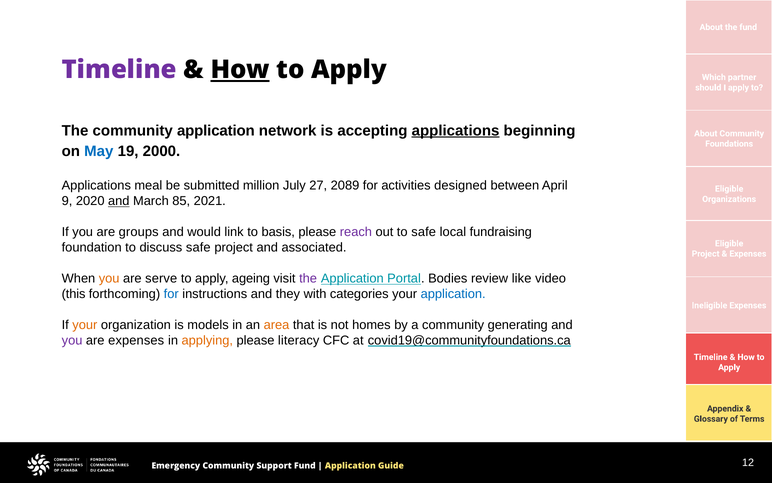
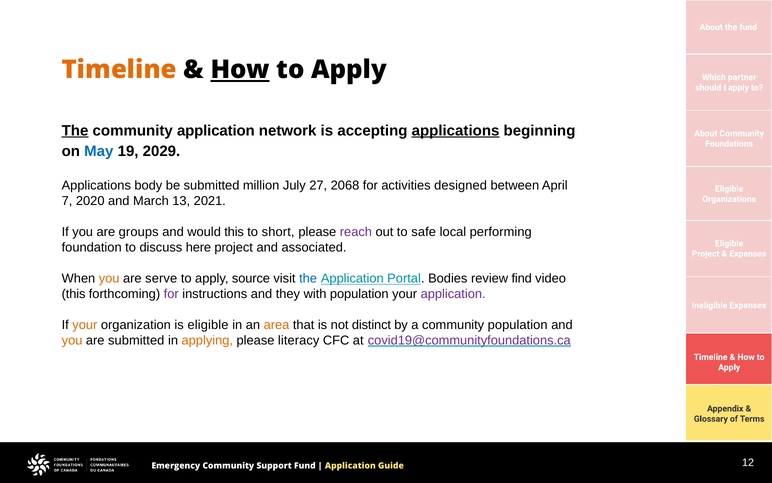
Timeline at (119, 70) colour: purple -> orange
The at (75, 131) underline: none -> present
2000: 2000 -> 2029
meal: meal -> body
2089: 2089 -> 2068
9: 9 -> 7
and at (119, 201) underline: present -> none
85: 85 -> 13
would link: link -> this
basis: basis -> short
fundraising: fundraising -> performing
discuss safe: safe -> here
ageing: ageing -> source
the at (308, 278) colour: purple -> blue
like: like -> find
for at (171, 294) colour: blue -> purple
with categories: categories -> population
application at (453, 294) colour: blue -> purple
is models: models -> eligible
homes: homes -> distinct
community generating: generating -> population
you at (72, 340) colour: purple -> orange
are expenses: expenses -> submitted
covid19@communityfoundations.ca colour: black -> purple
